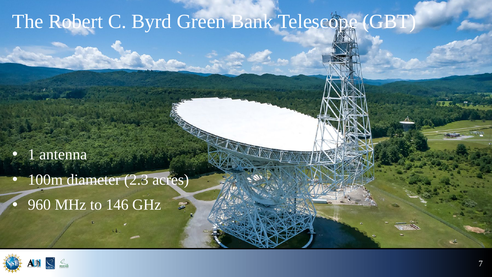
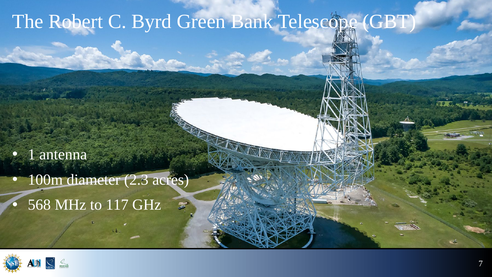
960: 960 -> 568
146: 146 -> 117
